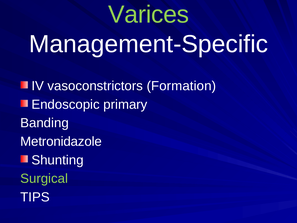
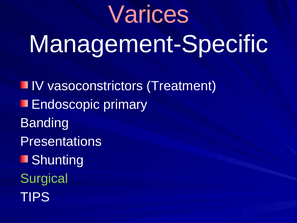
Varices colour: light green -> pink
Formation: Formation -> Treatment
Metronidazole: Metronidazole -> Presentations
